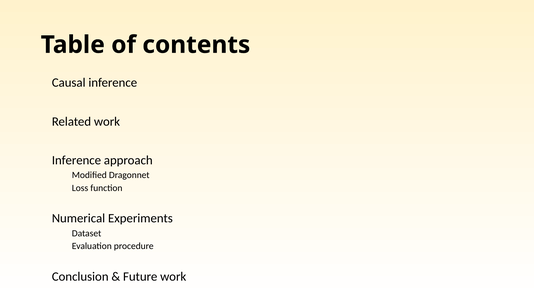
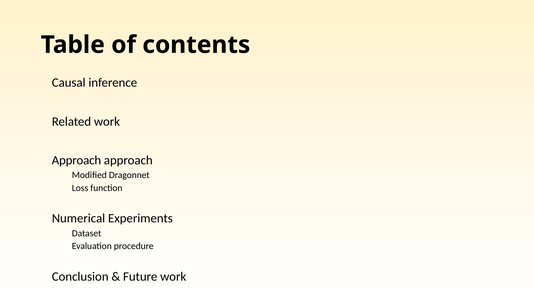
Inference at (76, 160): Inference -> Approach
